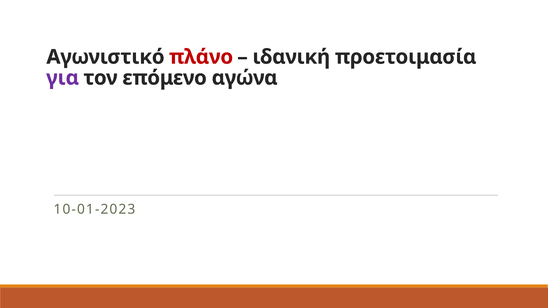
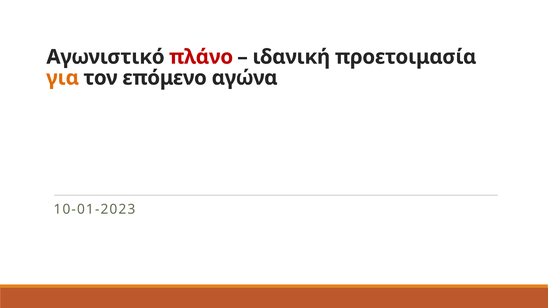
για colour: purple -> orange
